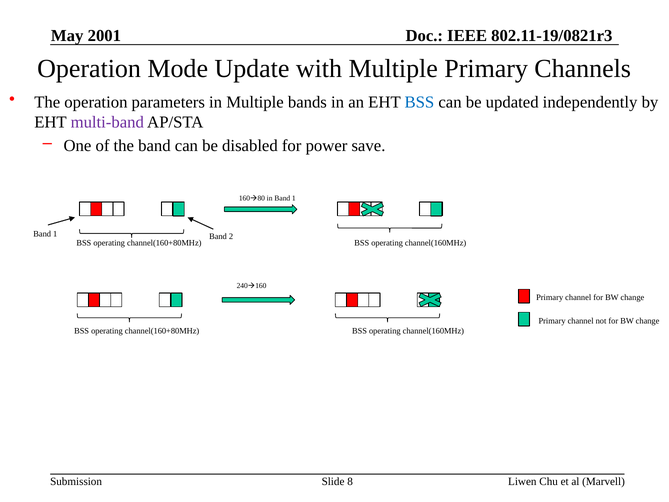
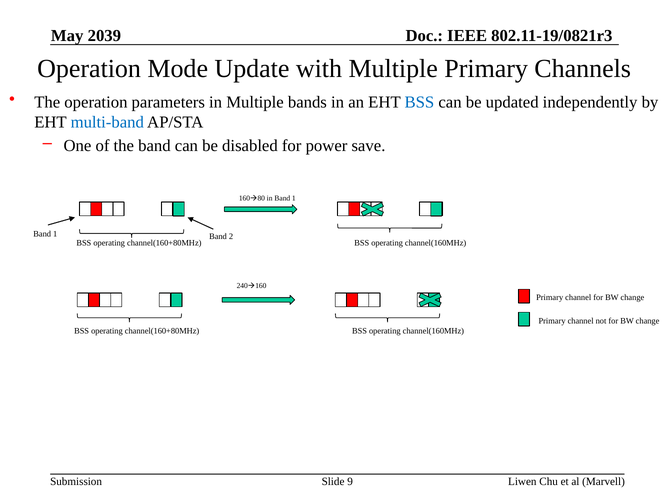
2001: 2001 -> 2039
multi-band colour: purple -> blue
8: 8 -> 9
